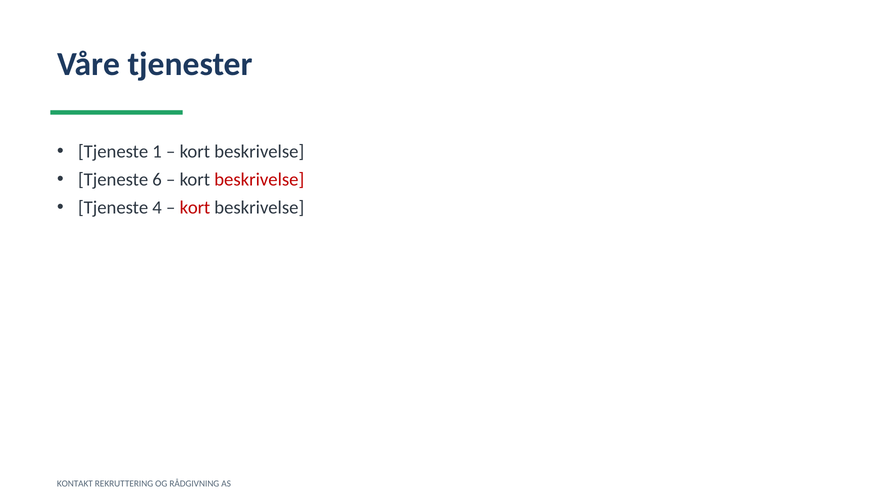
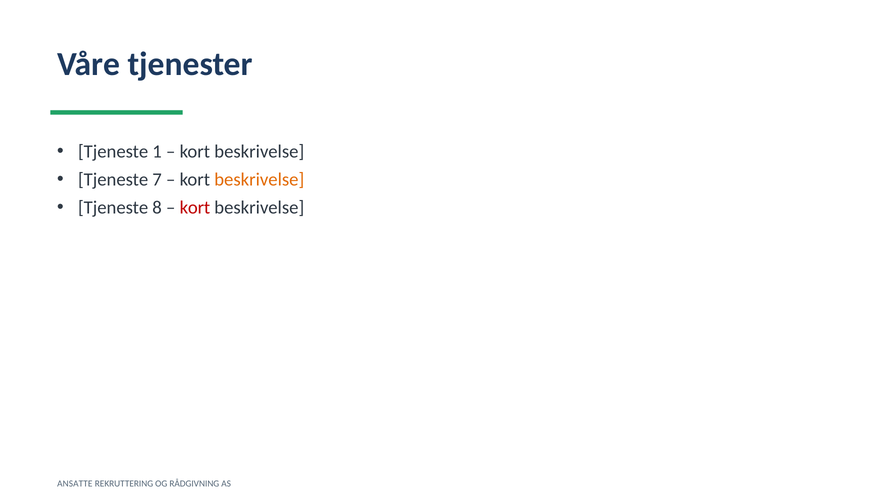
6: 6 -> 7
beskrivelse at (259, 180) colour: red -> orange
4: 4 -> 8
KONTAKT: KONTAKT -> ANSATTE
